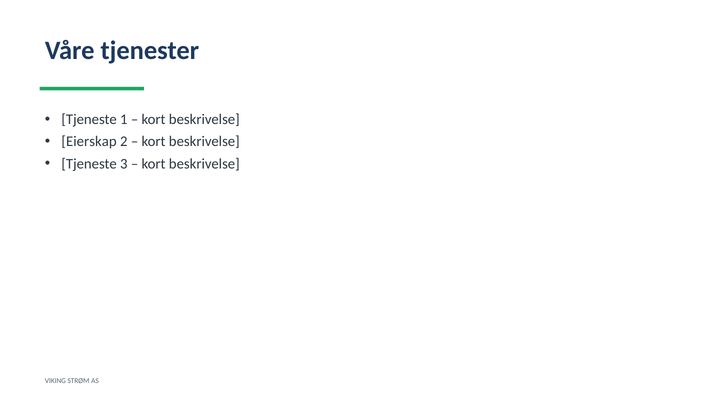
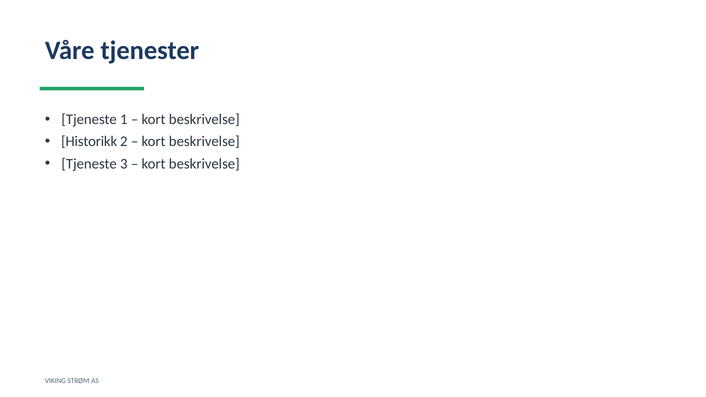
Eierskap: Eierskap -> Historikk
